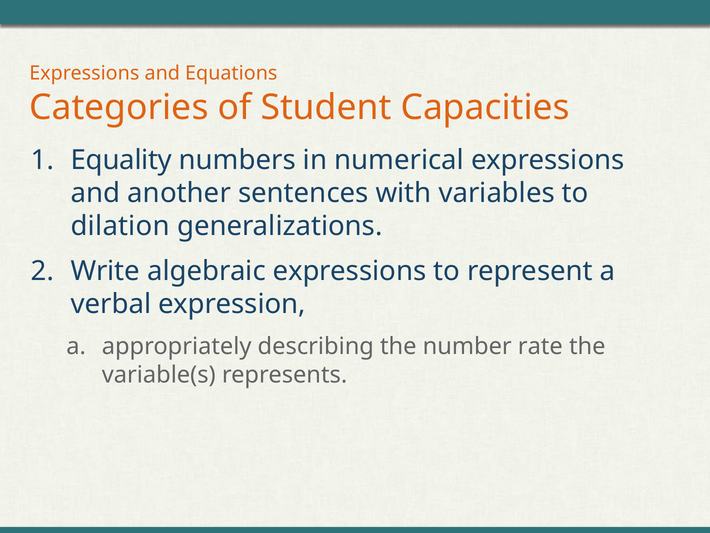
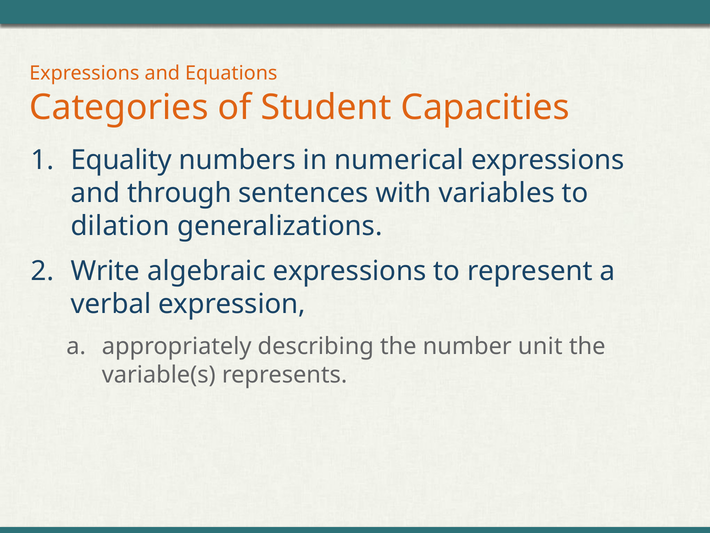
another: another -> through
rate: rate -> unit
